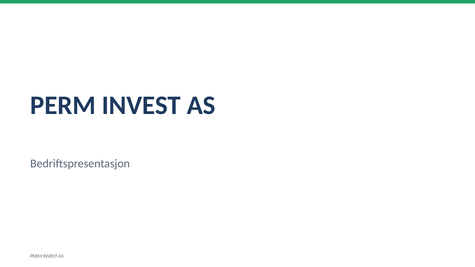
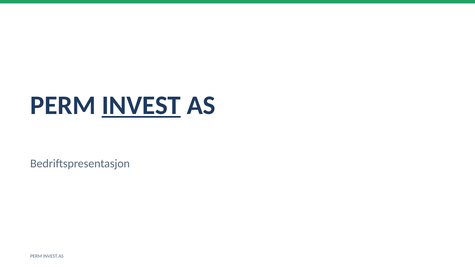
INVEST at (141, 105) underline: none -> present
